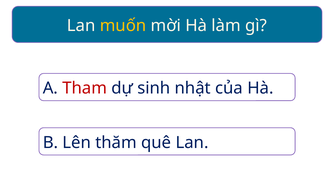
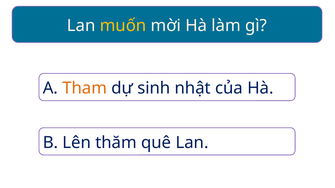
Tham colour: red -> orange
